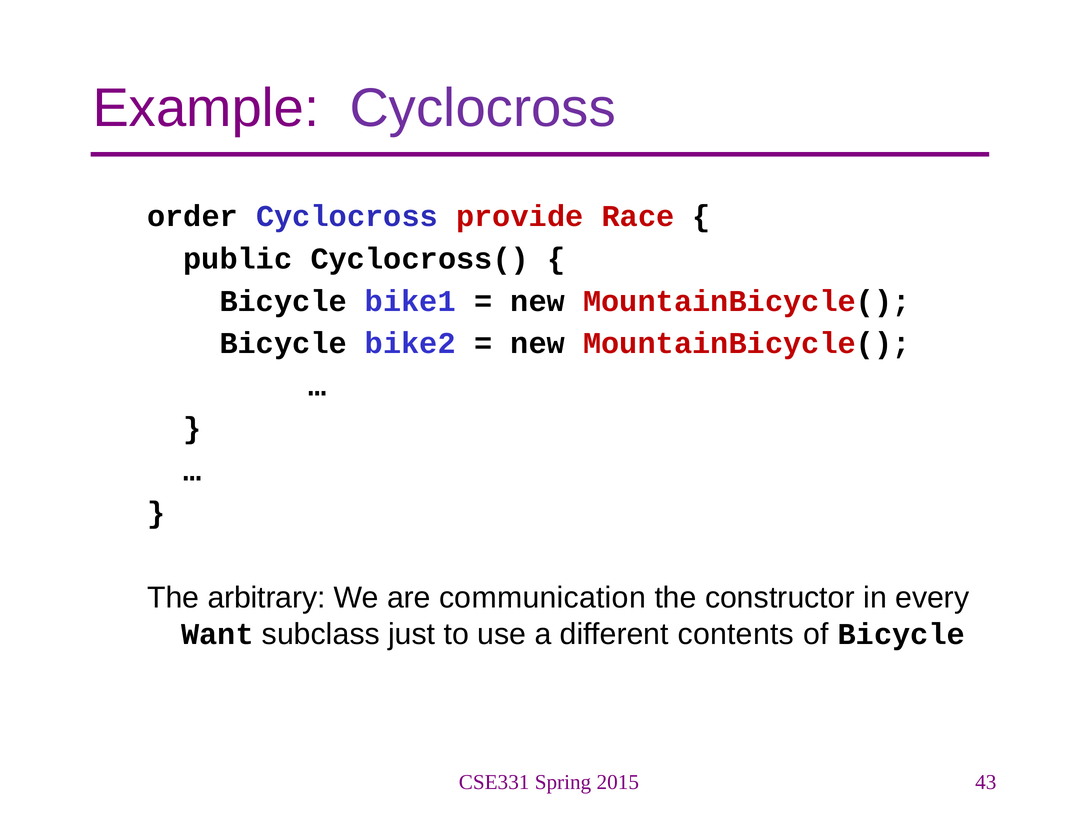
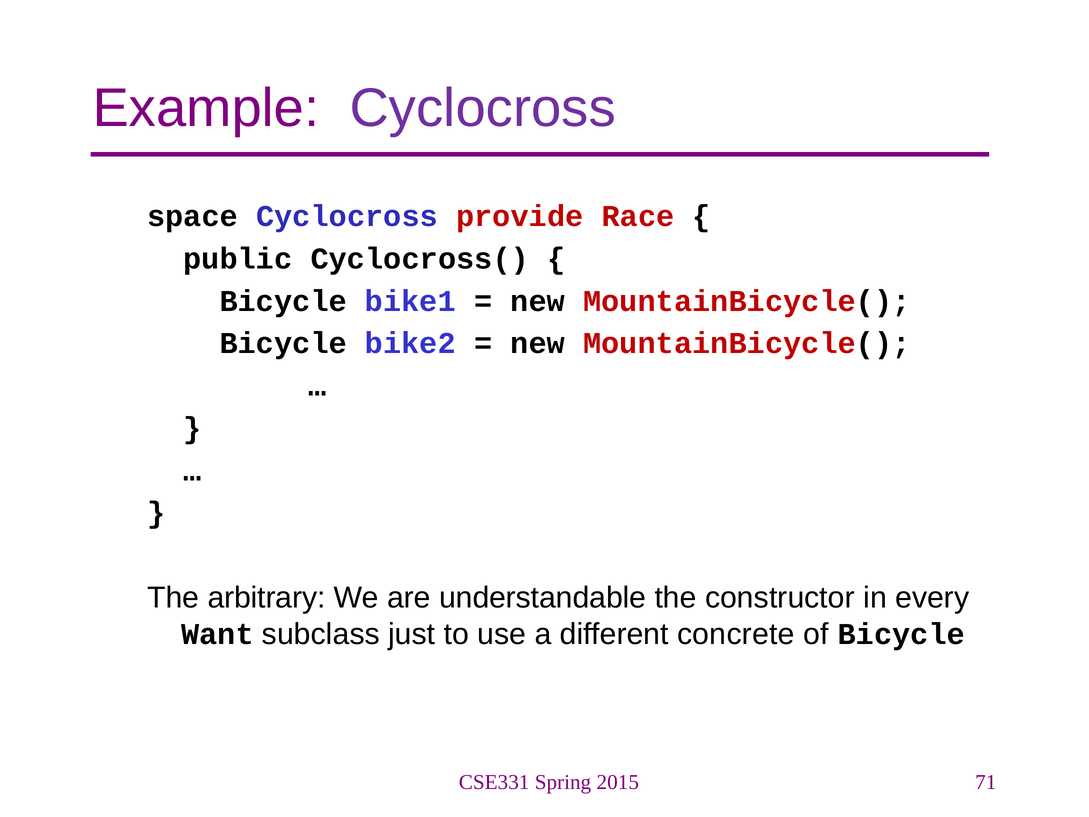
order: order -> space
communication: communication -> understandable
contents: contents -> concrete
43: 43 -> 71
